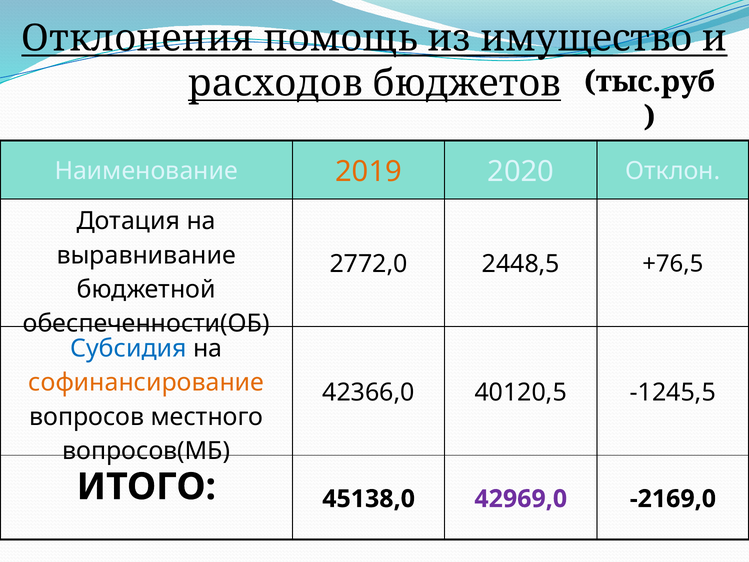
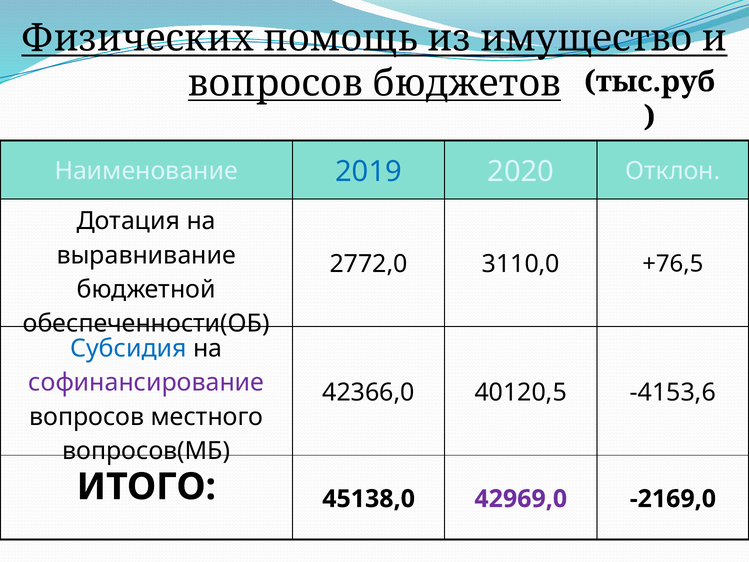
Отклонения: Отклонения -> Физических
расходов at (275, 83): расходов -> вопросов
2019 colour: orange -> blue
2448,5: 2448,5 -> 3110,0
софинансирование colour: orange -> purple
-1245,5: -1245,5 -> -4153,6
